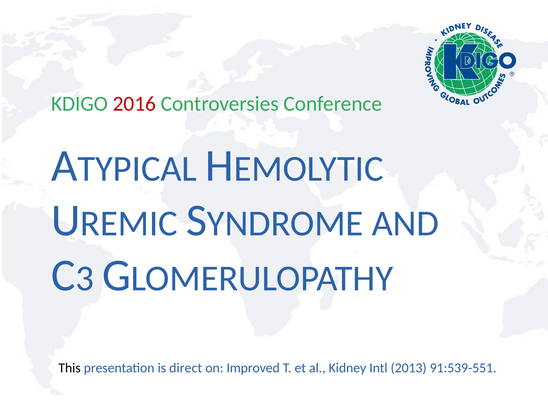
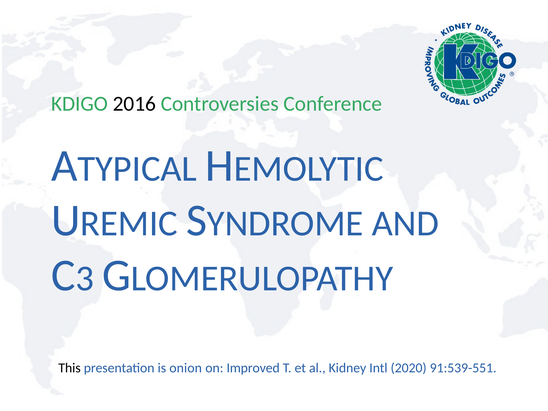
2016 colour: red -> black
direct: direct -> onion
2013: 2013 -> 2020
